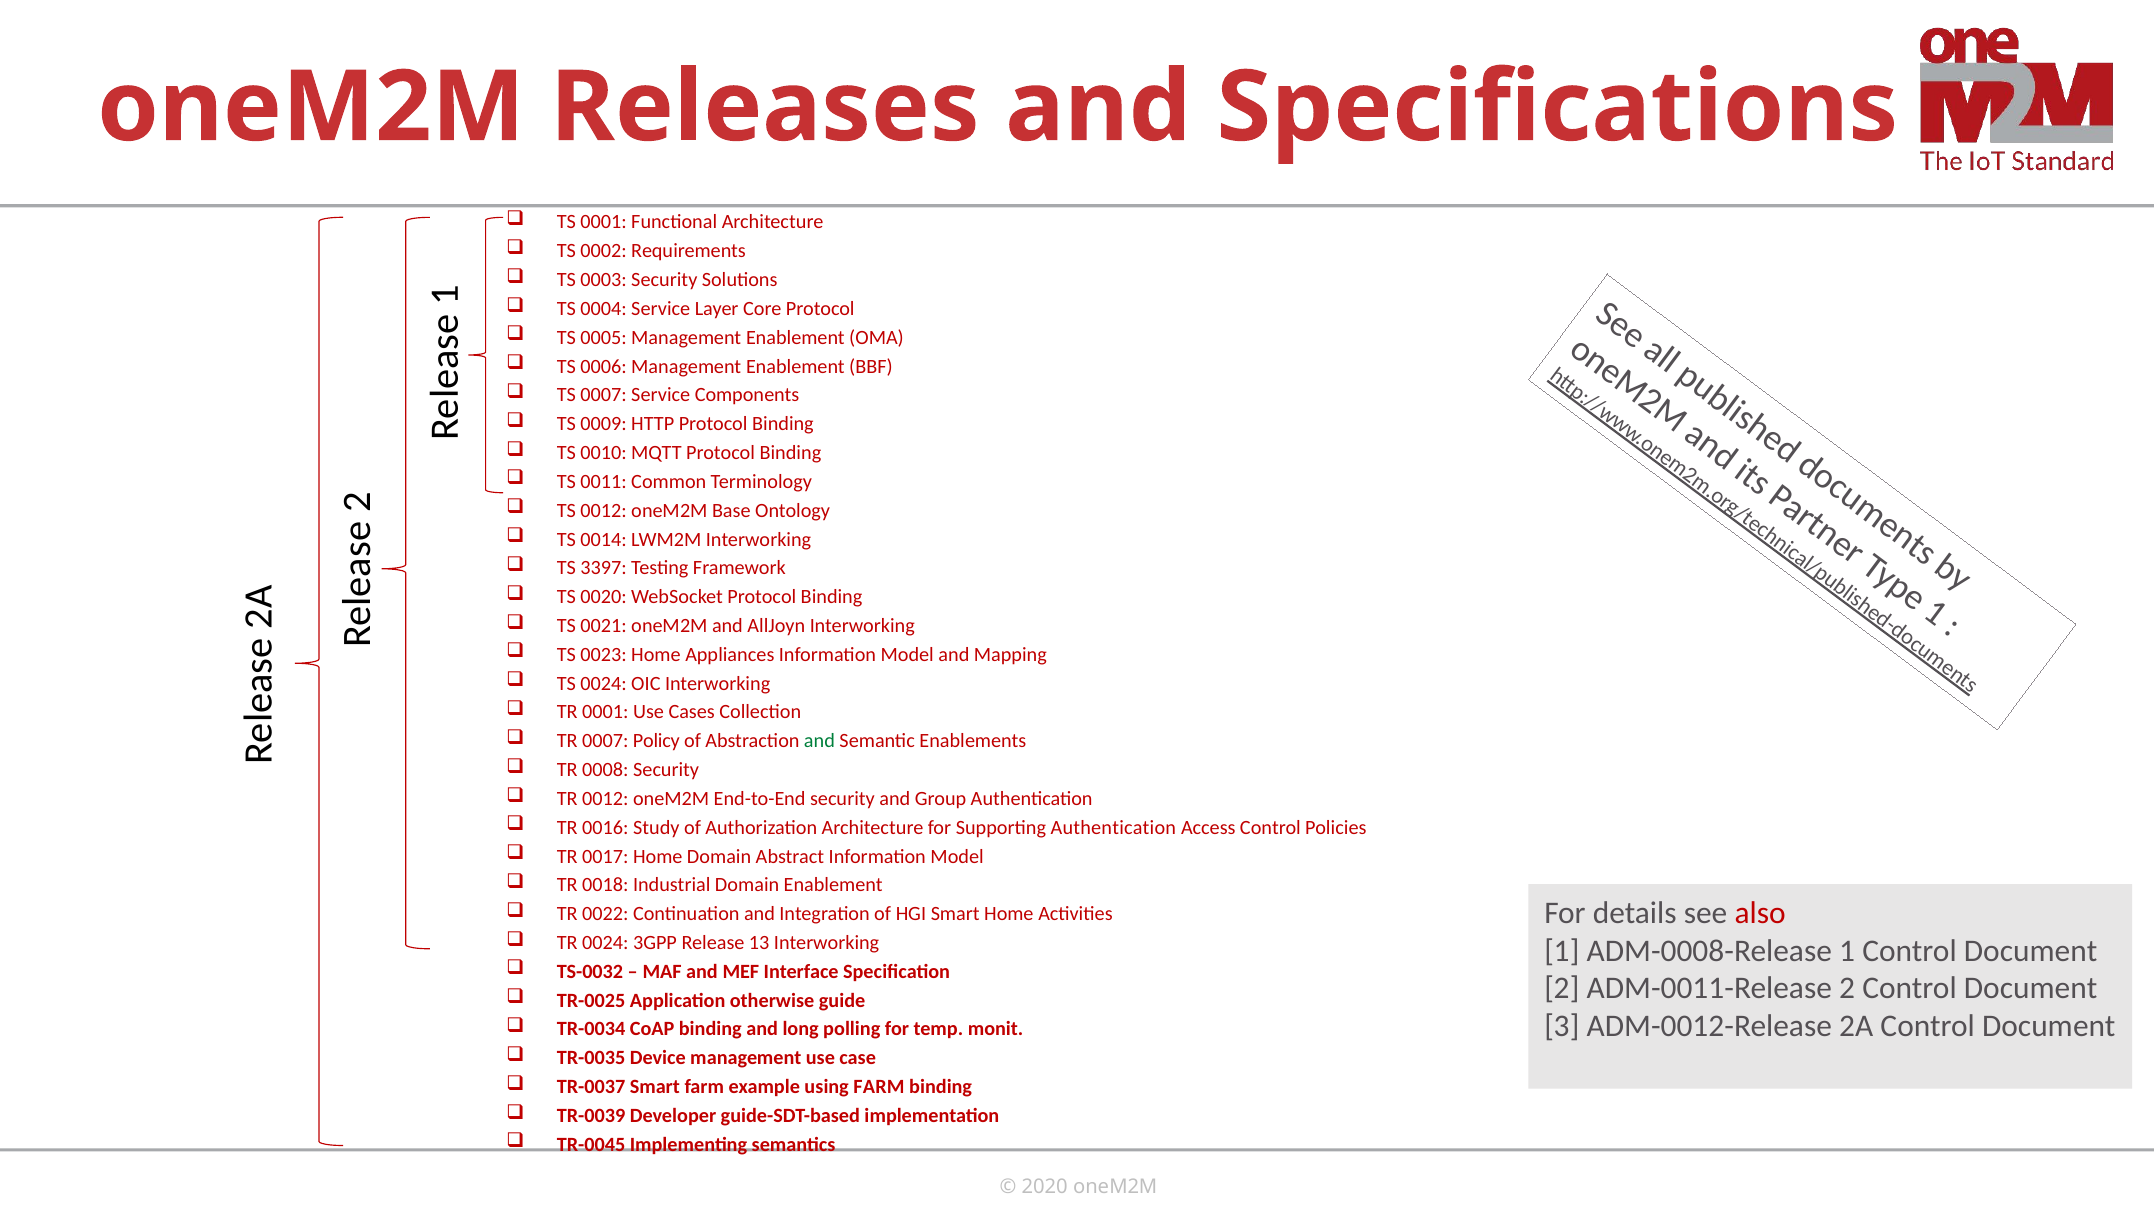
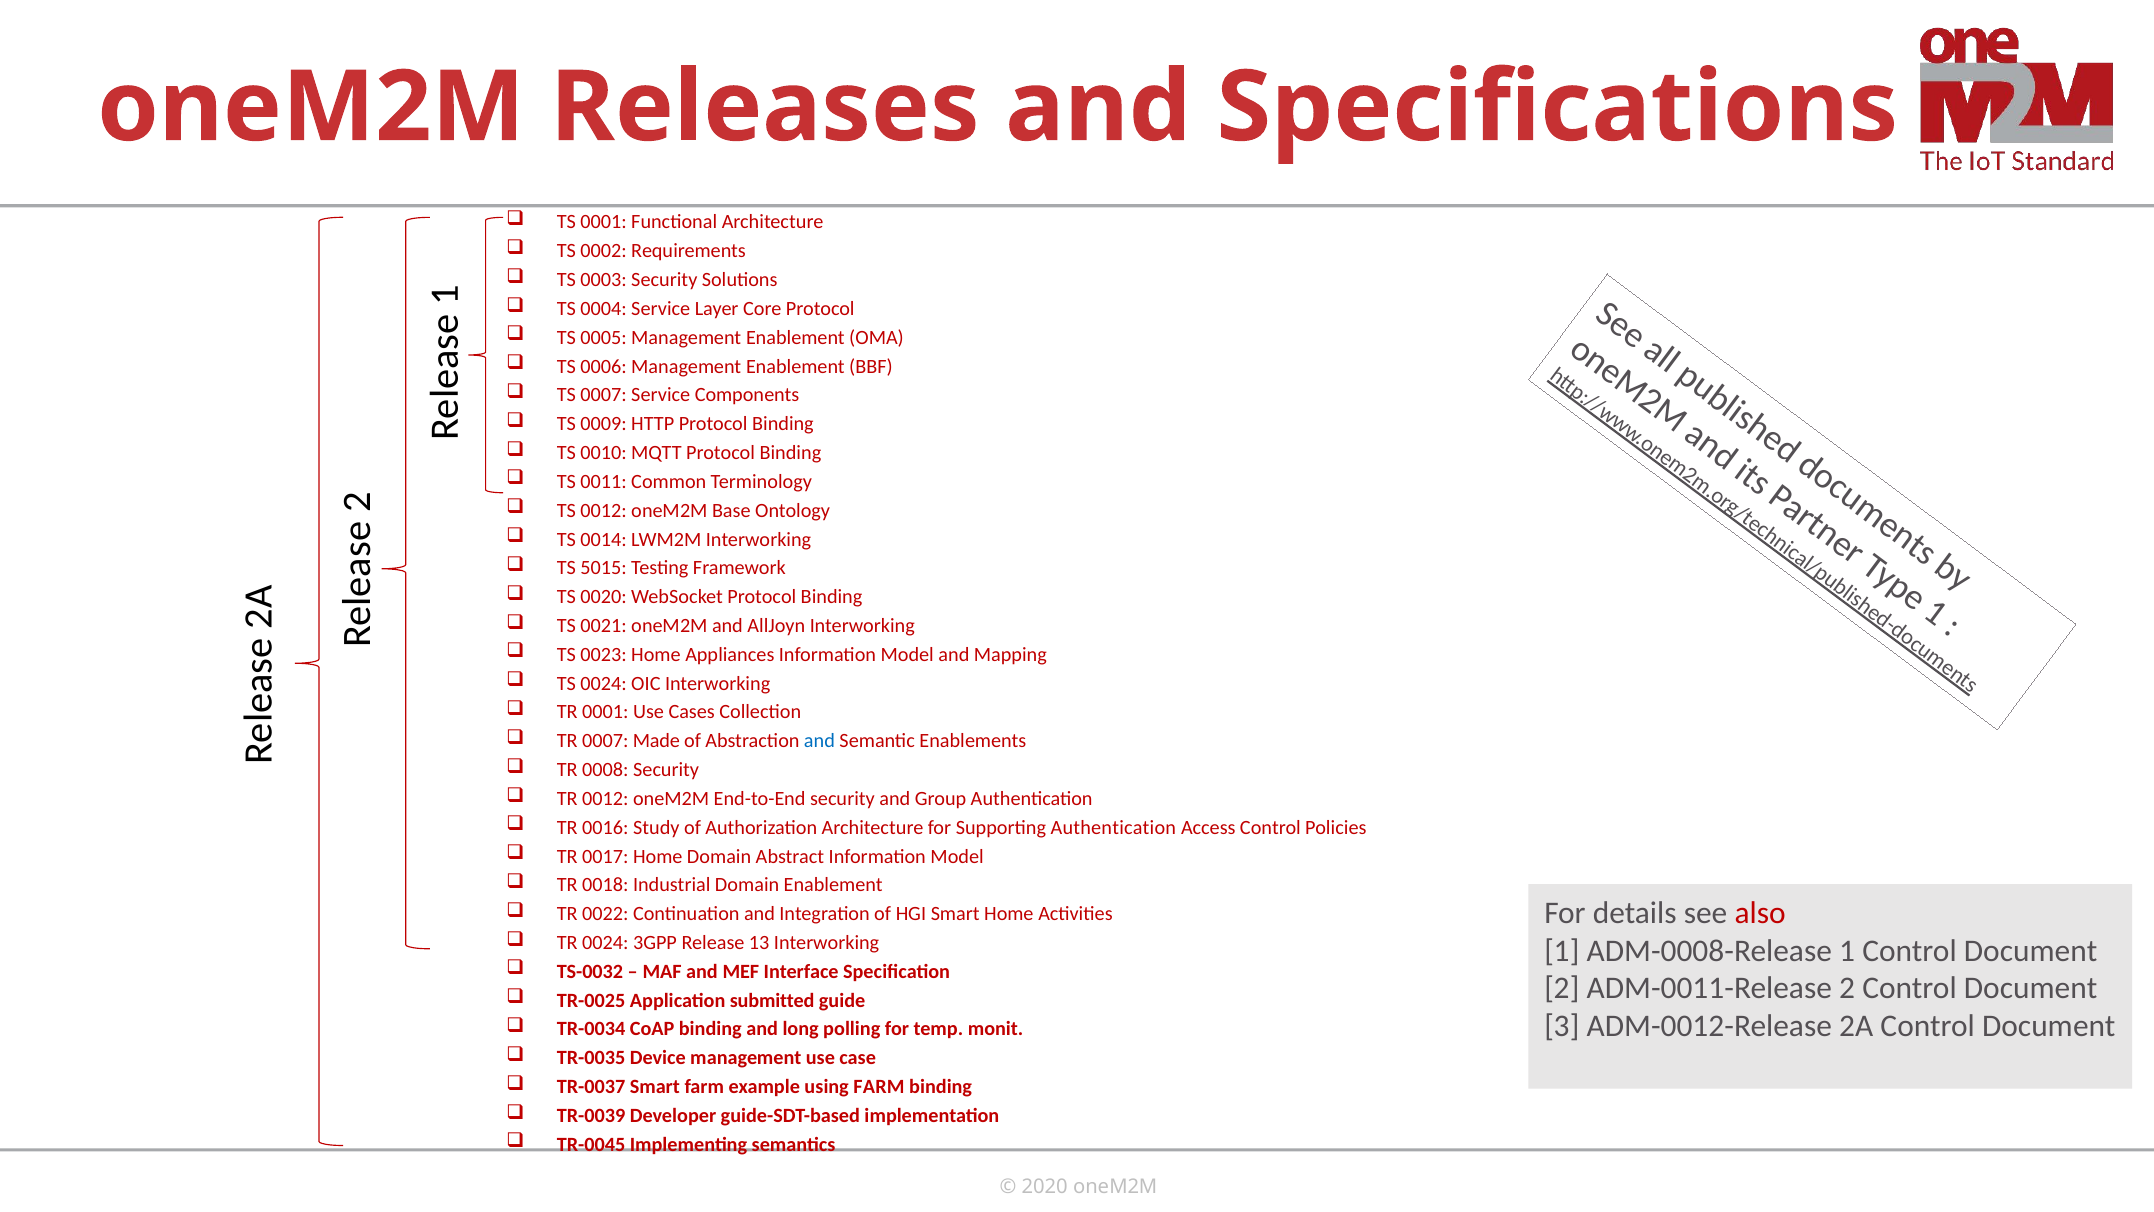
3397: 3397 -> 5015
Policy: Policy -> Made
and at (819, 741) colour: green -> blue
otherwise: otherwise -> submitted
